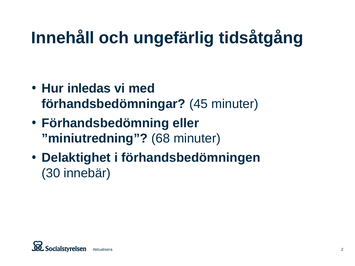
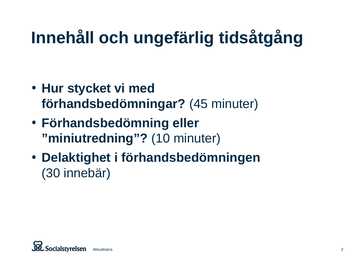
inledas: inledas -> stycket
68: 68 -> 10
